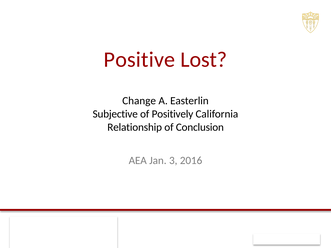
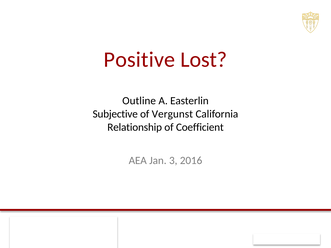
Change: Change -> Outline
Positively: Positively -> Vergunst
Conclusion: Conclusion -> Coefficient
